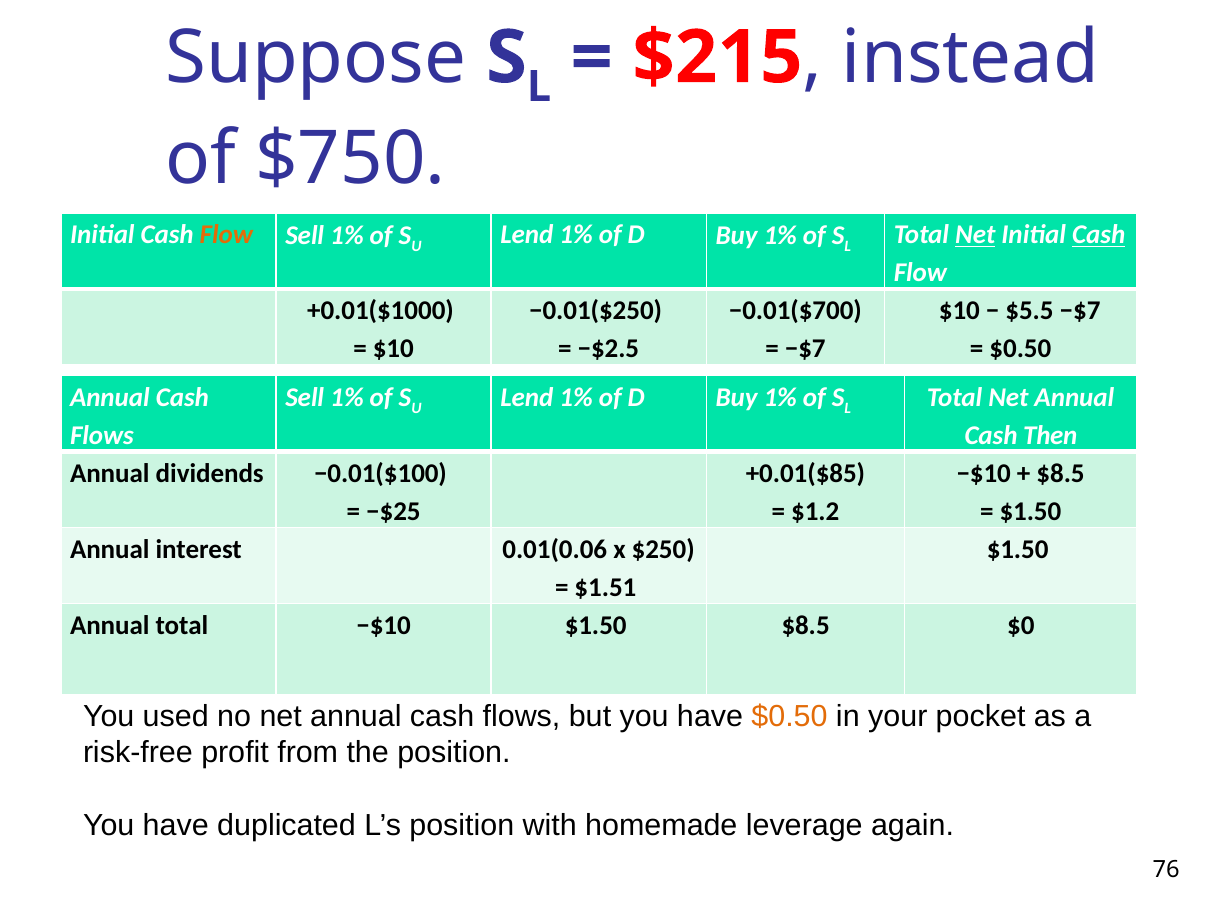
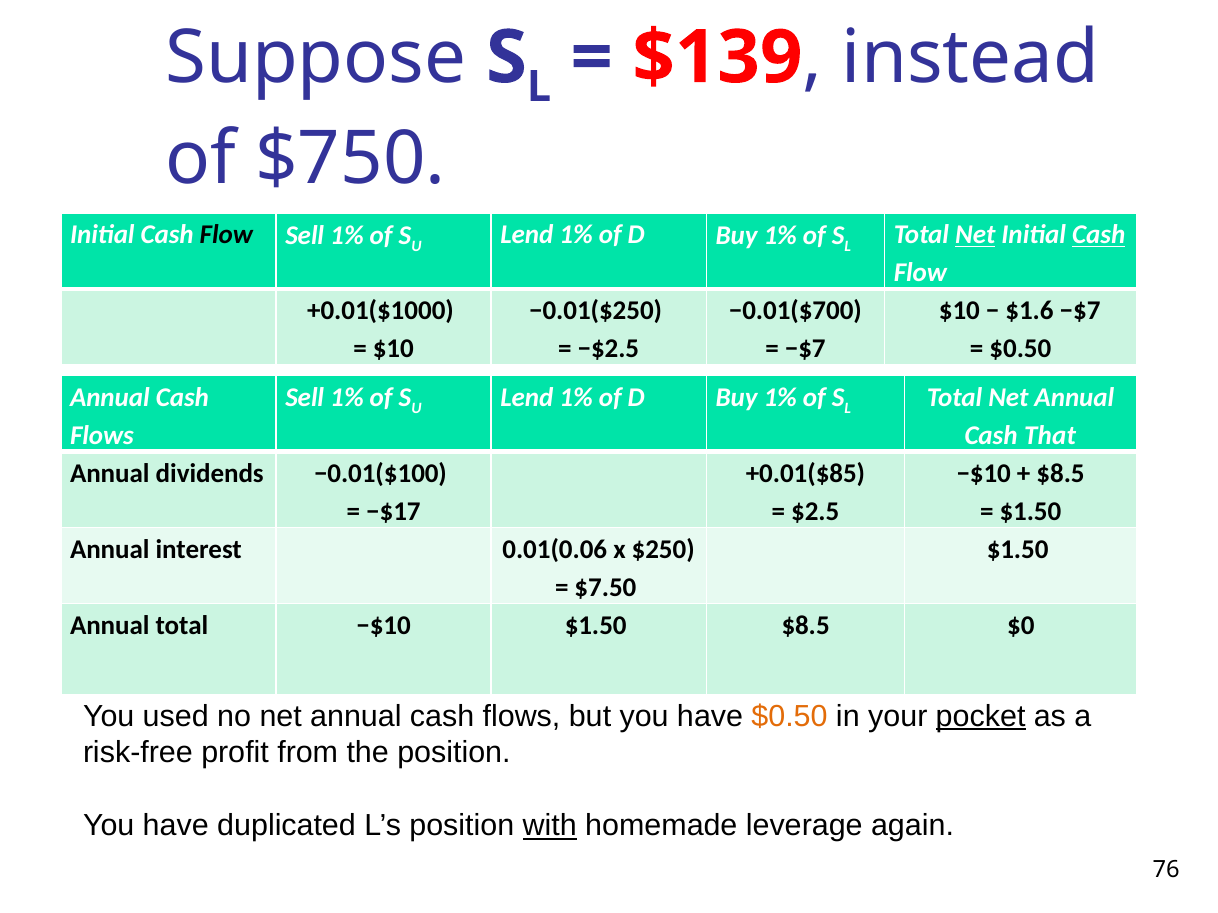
$215: $215 -> $139
Flow at (226, 235) colour: orange -> black
$5.5: $5.5 -> $1.6
Then: Then -> That
−$25: −$25 -> −$17
$1.2: $1.2 -> $2.5
$1.51: $1.51 -> $7.50
pocket underline: none -> present
with underline: none -> present
